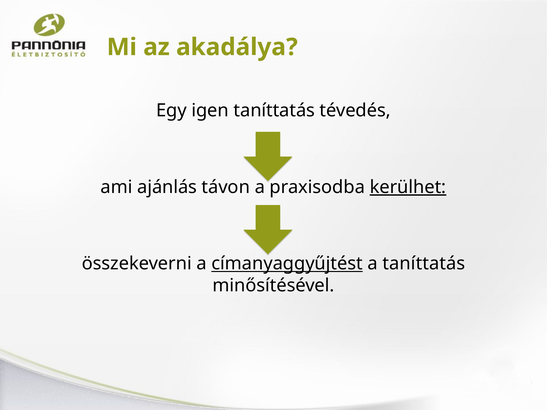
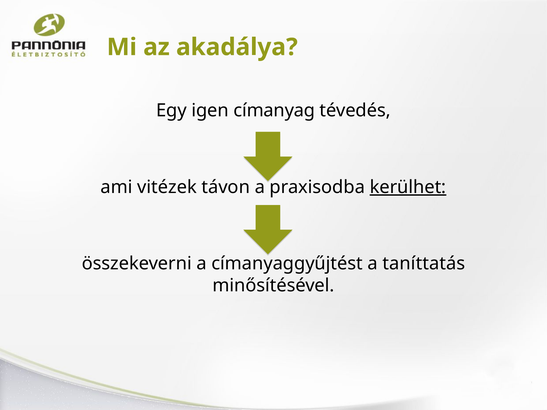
igen taníttatás: taníttatás -> címanyag
ajánlás: ajánlás -> vitézek
címanyaggyűjtést underline: present -> none
